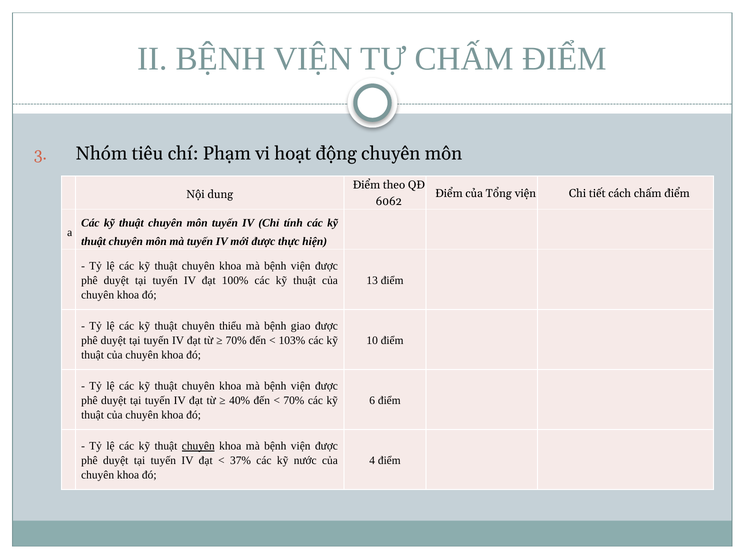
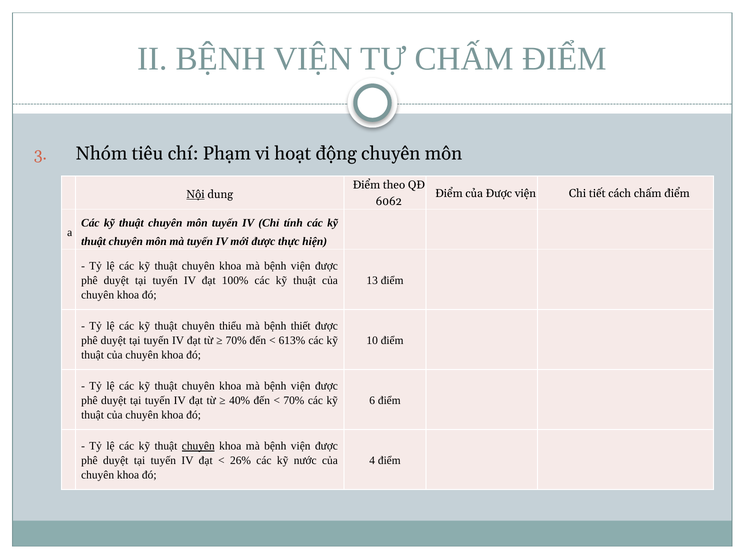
của Tổng: Tổng -> Được
Nội underline: none -> present
giao: giao -> thiết
103%: 103% -> 613%
37%: 37% -> 26%
